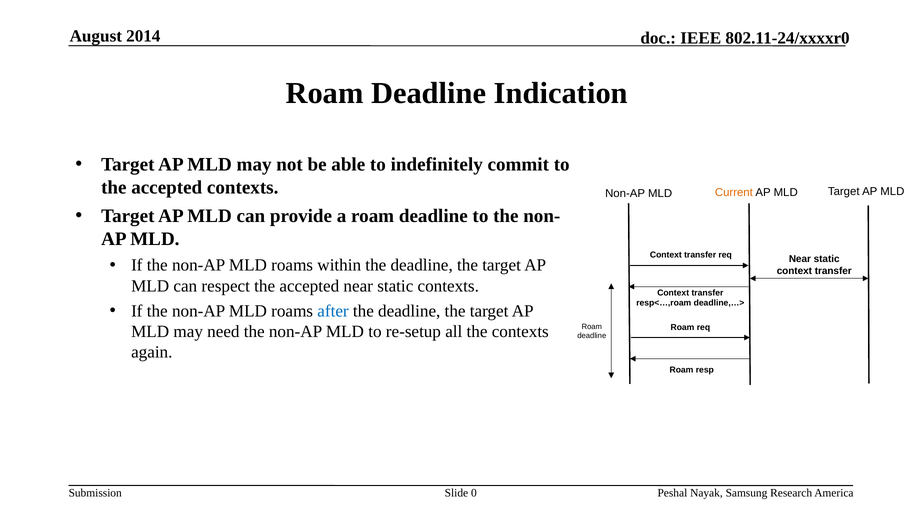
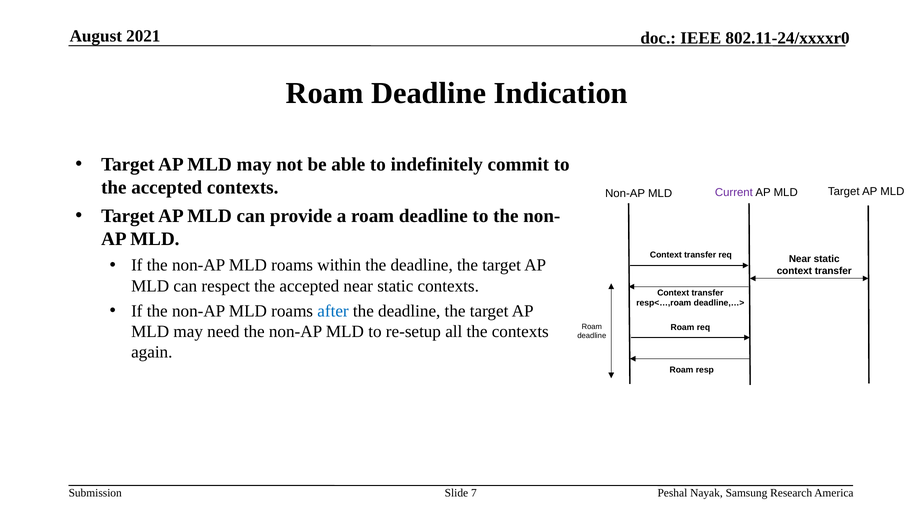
2014: 2014 -> 2021
Current colour: orange -> purple
0: 0 -> 7
